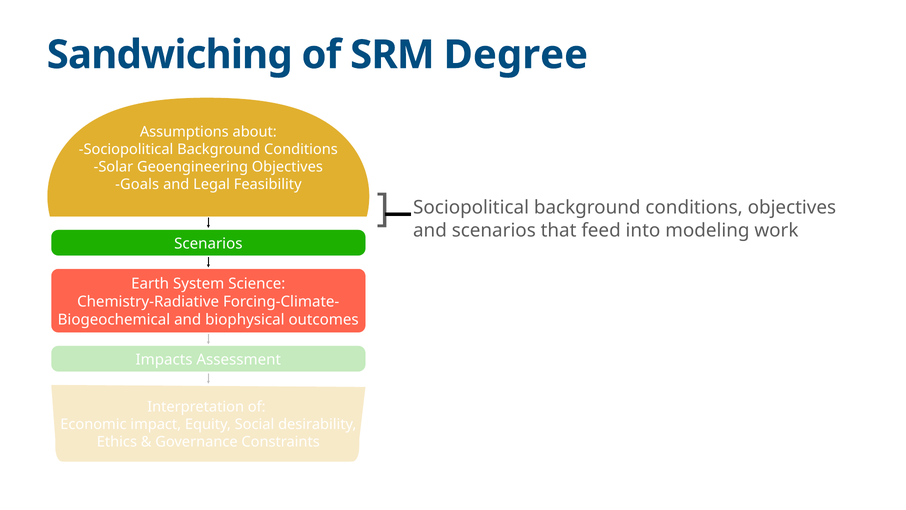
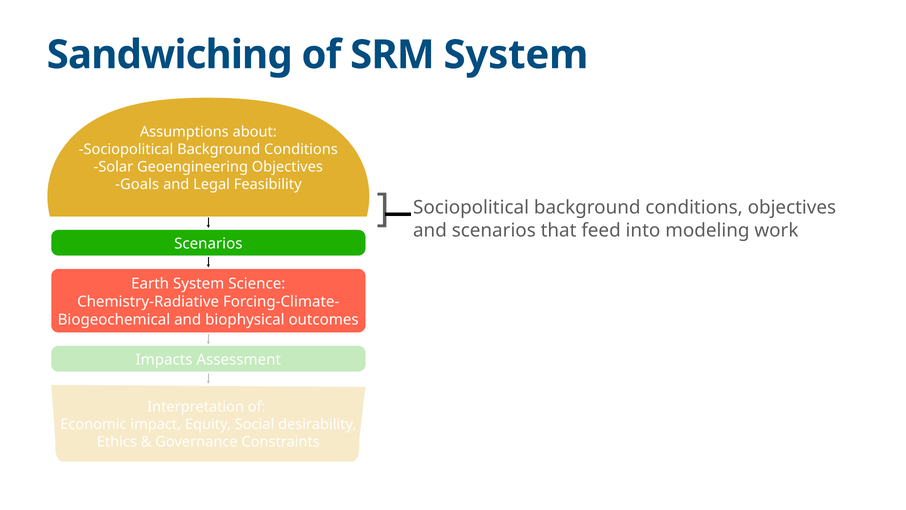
SRM Degree: Degree -> System
